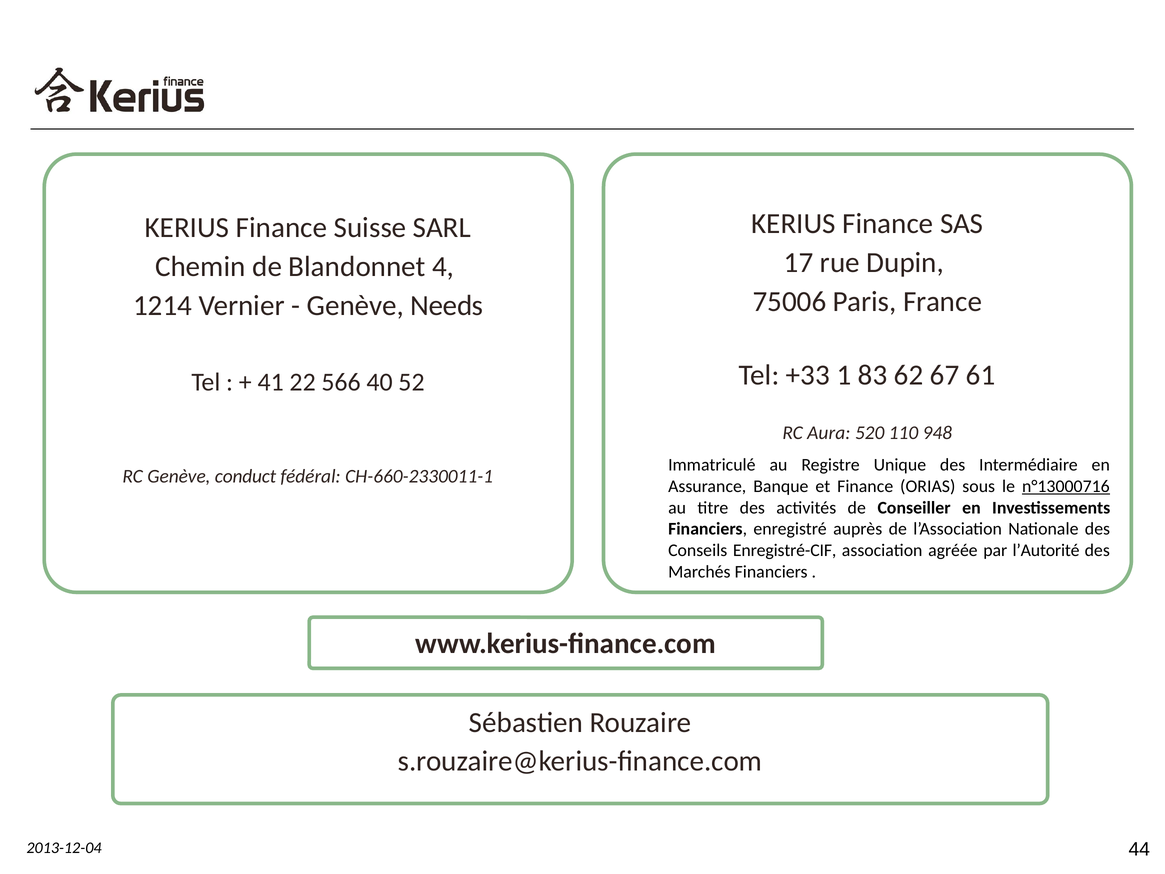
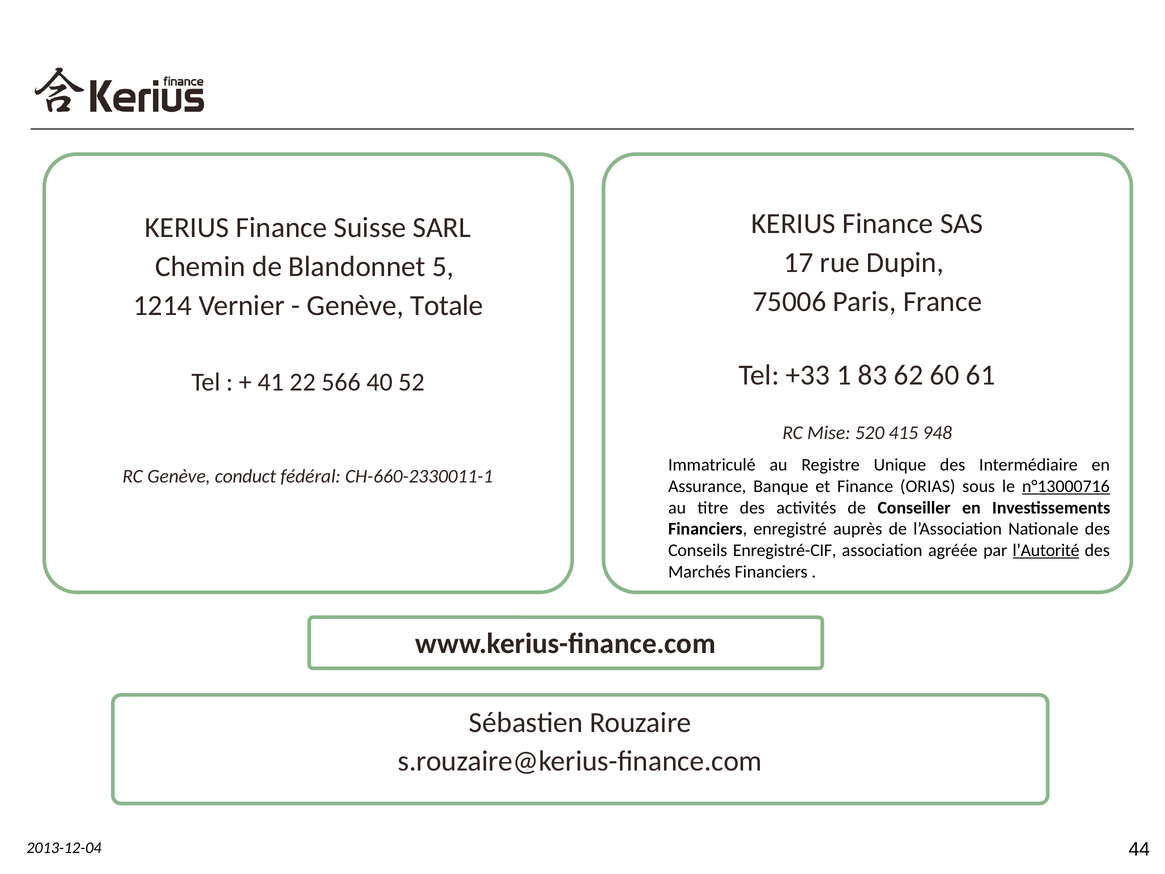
4: 4 -> 5
Needs: Needs -> Totale
67: 67 -> 60
Aura: Aura -> Mise
110: 110 -> 415
l’Autorité underline: none -> present
